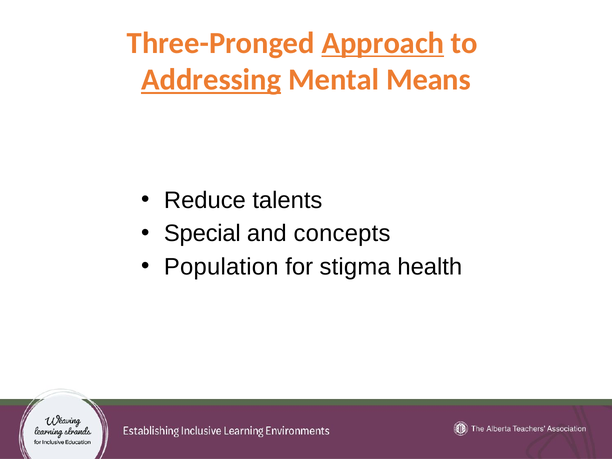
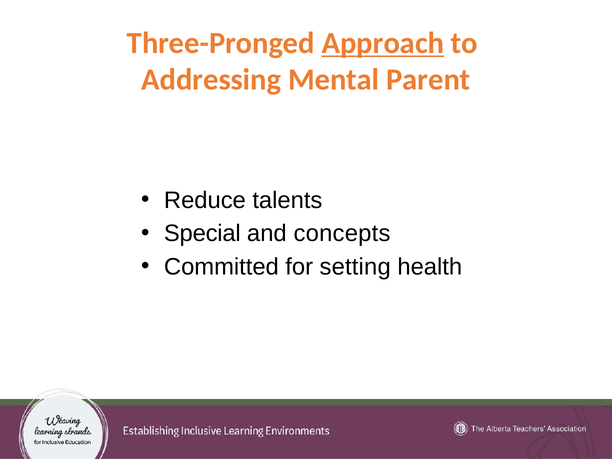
Addressing underline: present -> none
Means: Means -> Parent
Population: Population -> Committed
stigma: stigma -> setting
